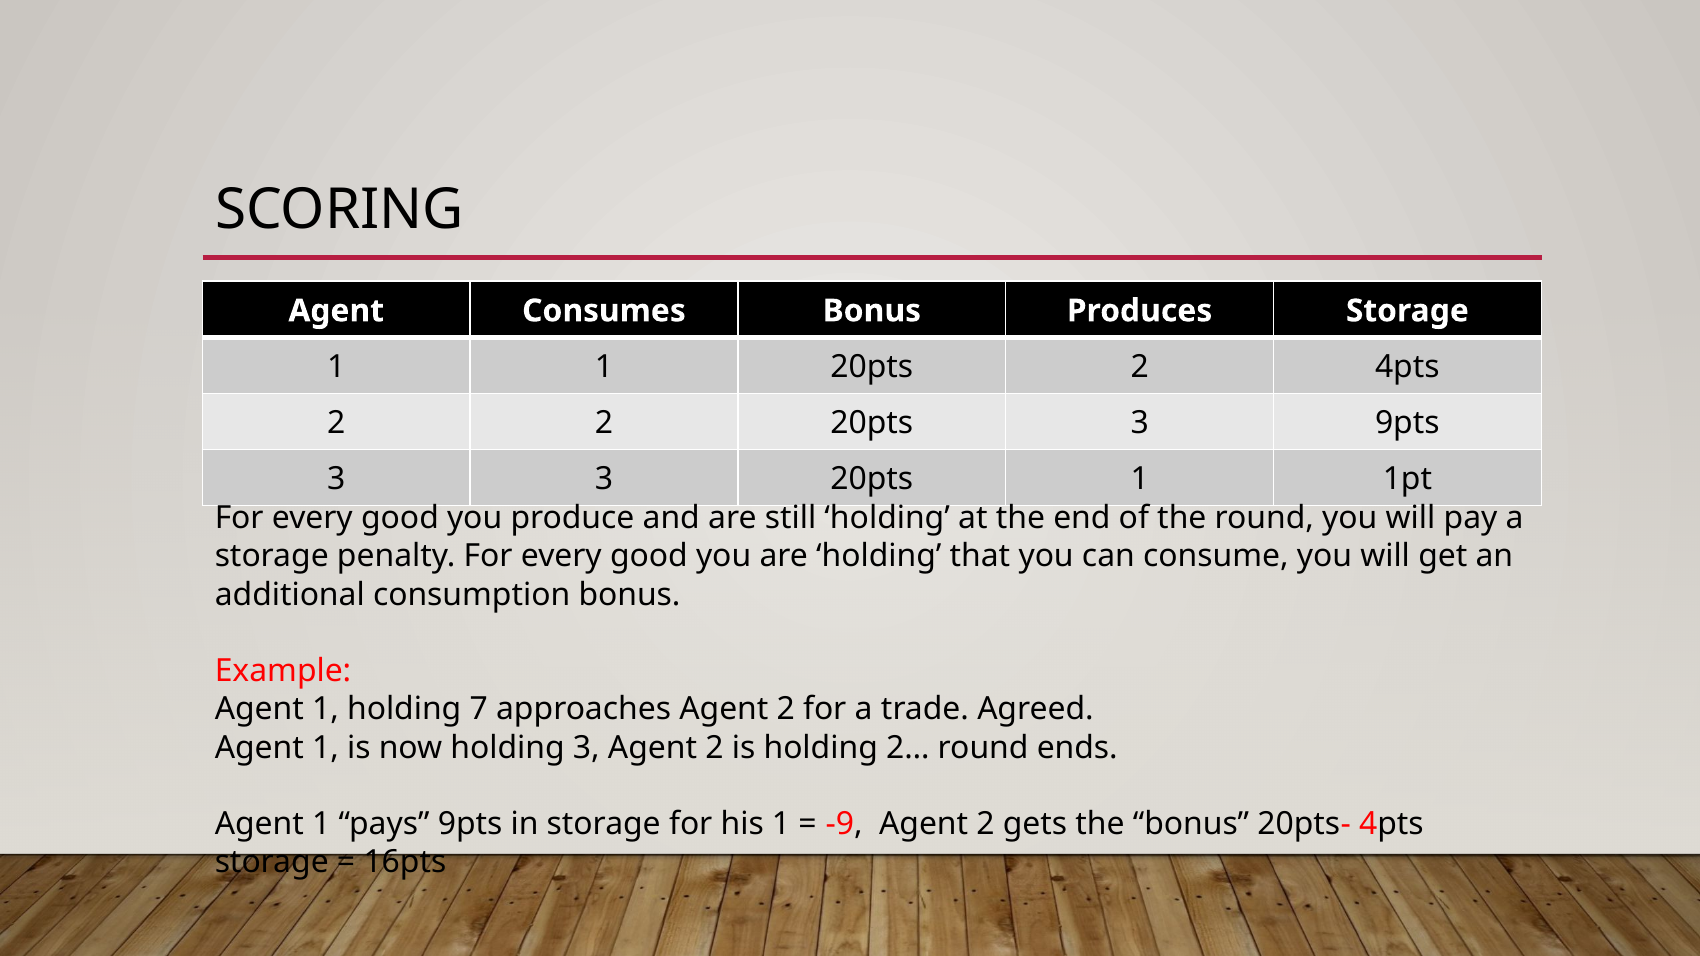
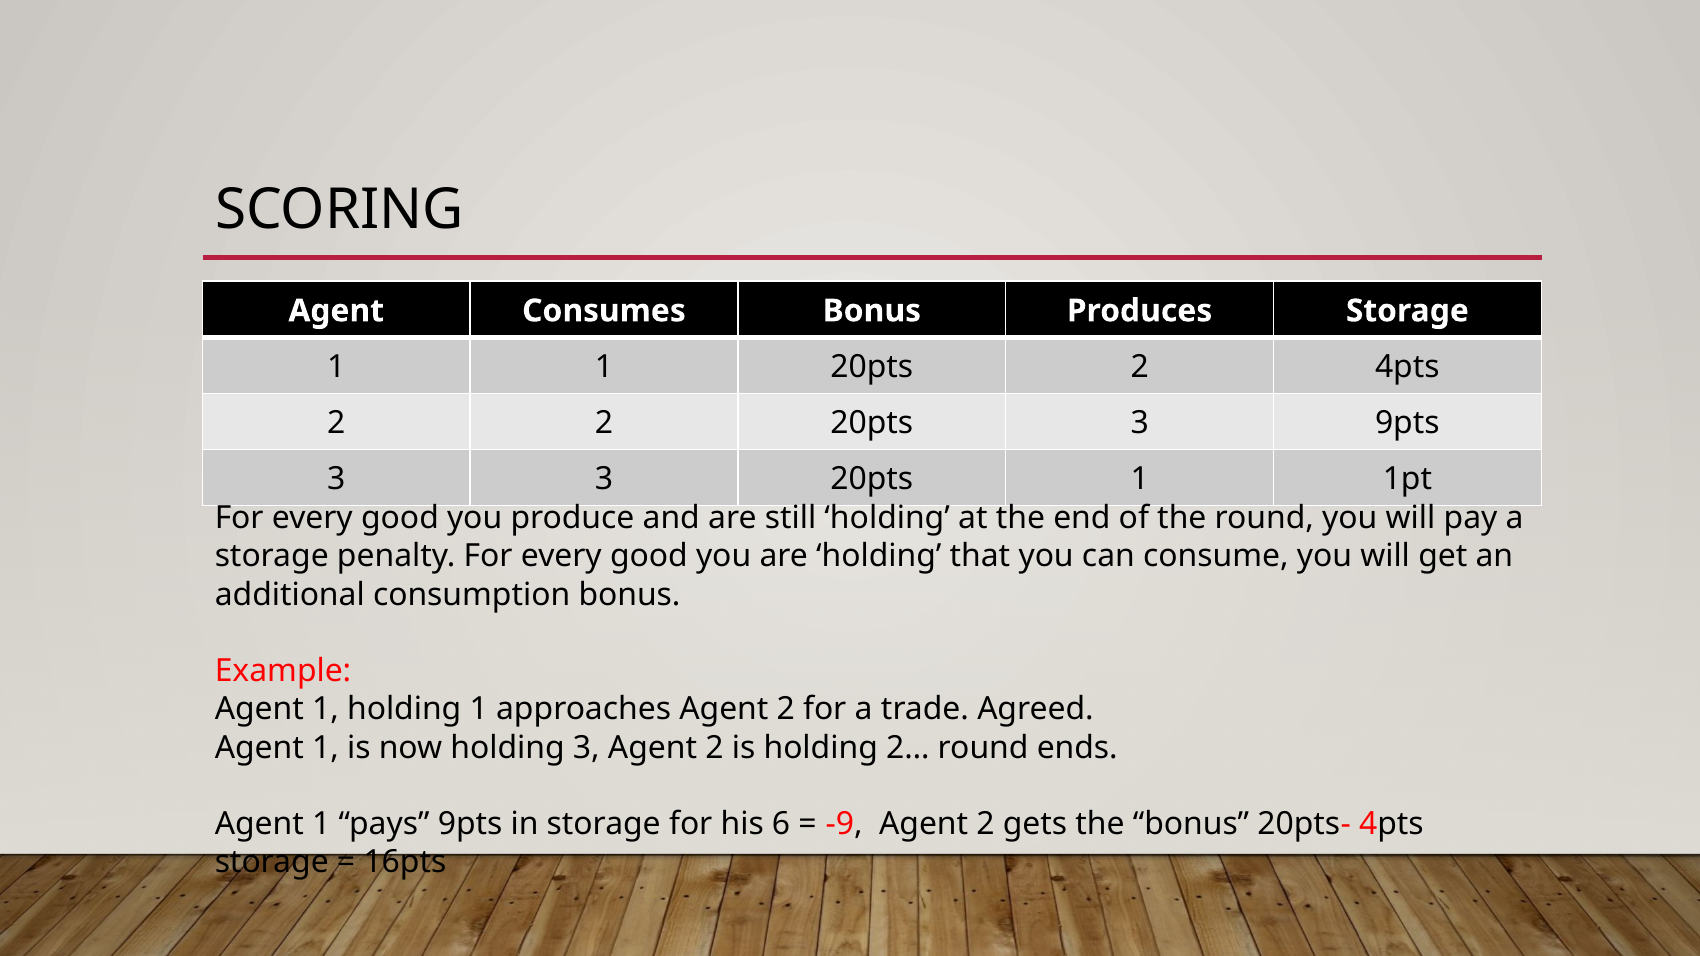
holding 7: 7 -> 1
his 1: 1 -> 6
